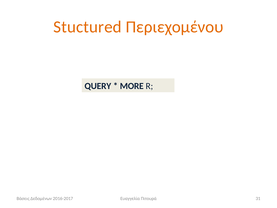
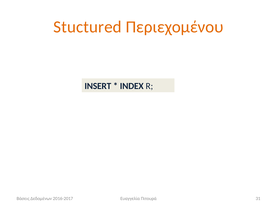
QUERY: QUERY -> INSERT
MORE: MORE -> INDEX
